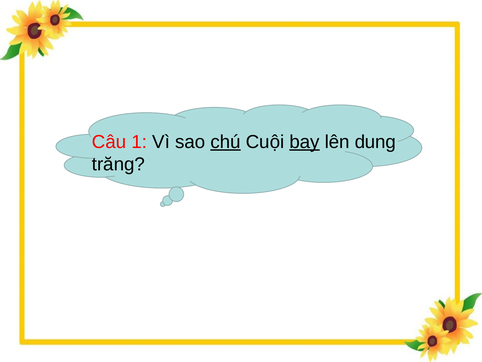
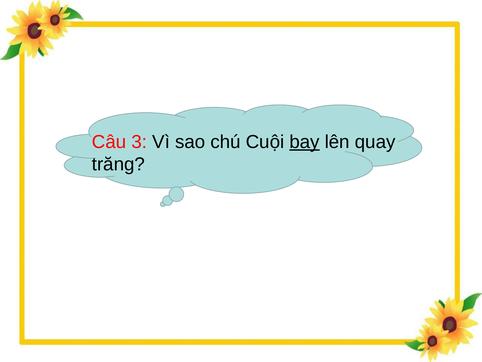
1: 1 -> 3
chú underline: present -> none
dung: dung -> quay
